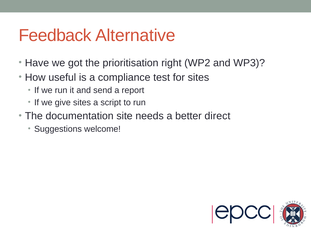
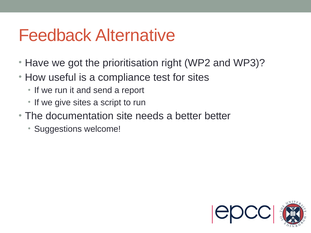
better direct: direct -> better
